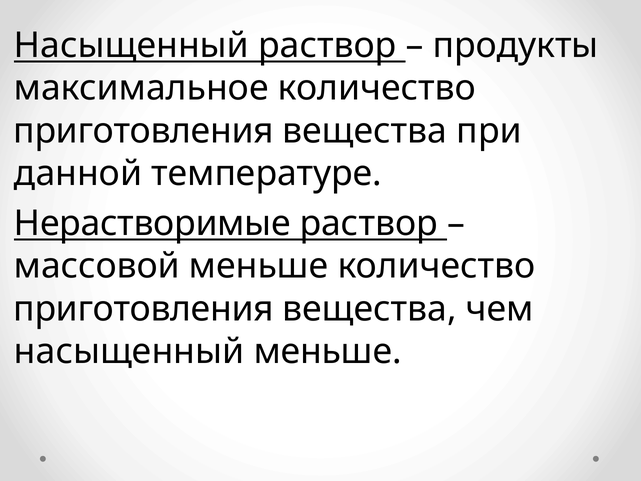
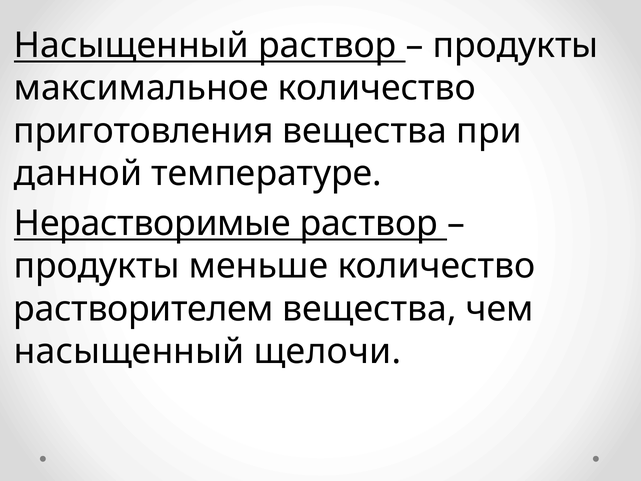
массовой at (97, 266): массовой -> продукты
приготовления at (144, 309): приготовления -> растворителем
насыщенный меньше: меньше -> щелочи
